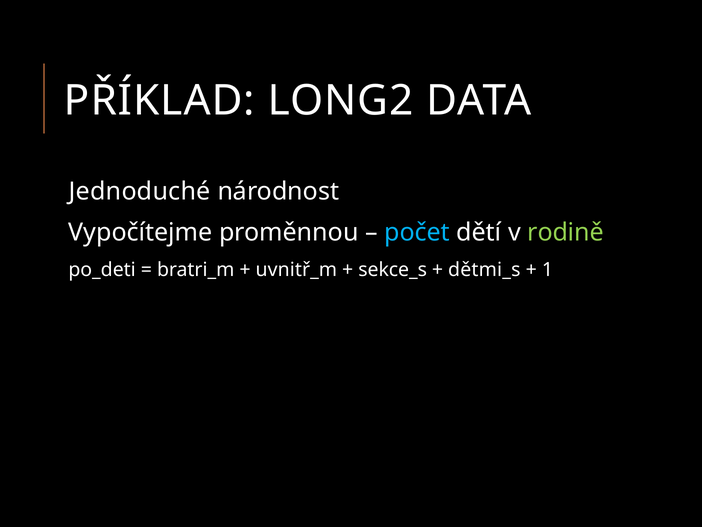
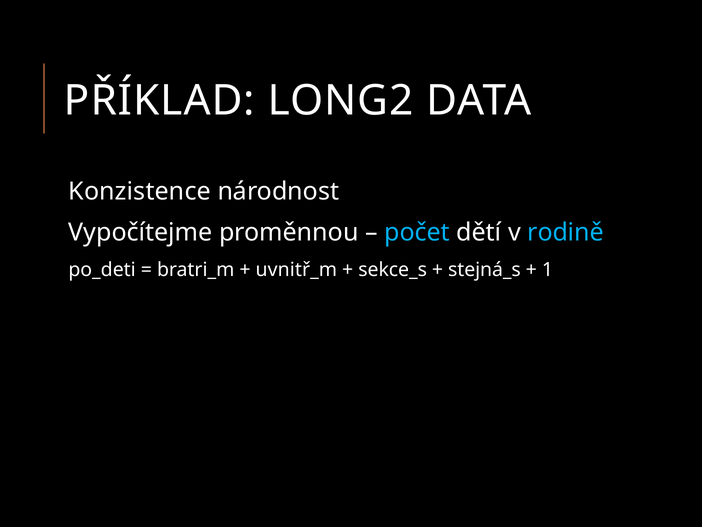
Jednoduché: Jednoduché -> Konzistence
rodině colour: light green -> light blue
dětmi_s: dětmi_s -> stejná_s
